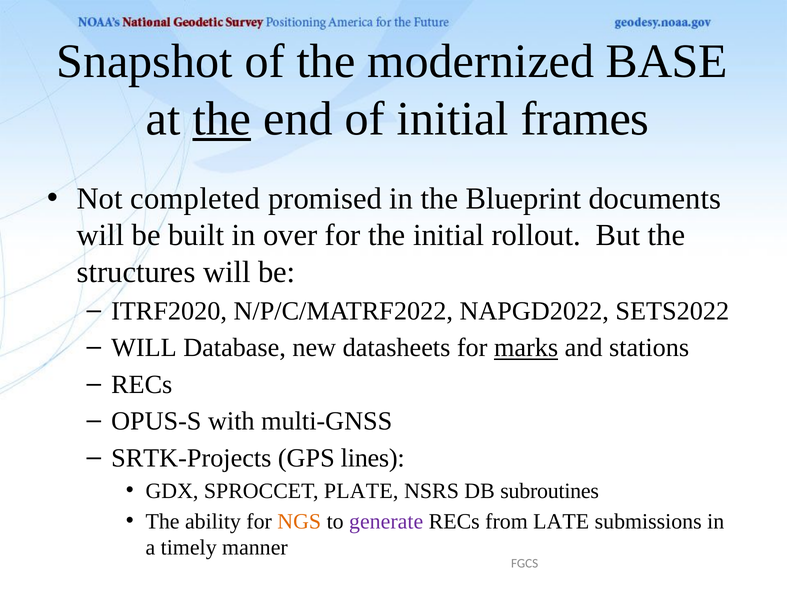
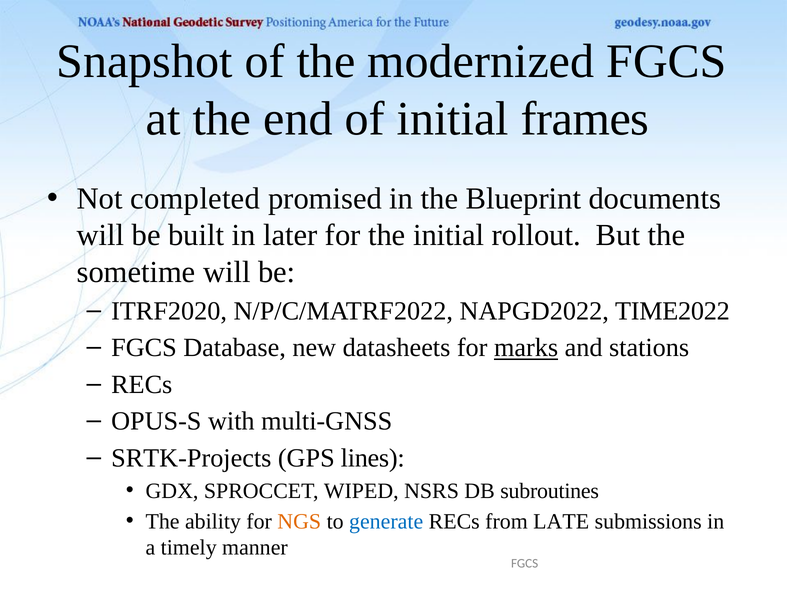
modernized BASE: BASE -> FGCS
the at (222, 119) underline: present -> none
over: over -> later
structures: structures -> sometime
SETS2022: SETS2022 -> TIME2022
WILL at (144, 348): WILL -> FGCS
PLATE: PLATE -> WIPED
generate colour: purple -> blue
